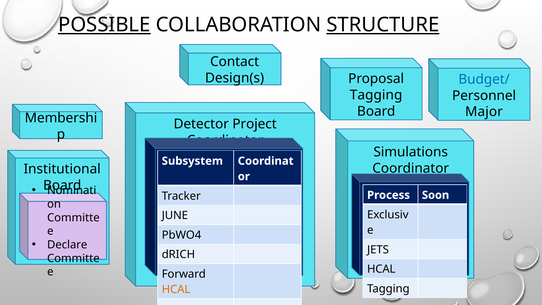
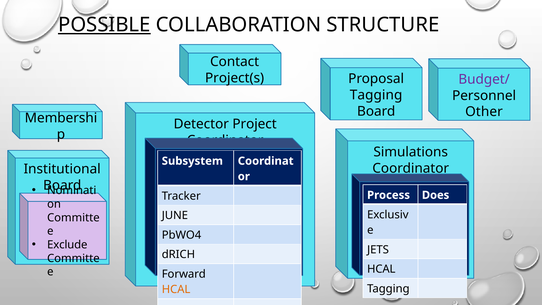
STRUCTURE underline: present -> none
Design(s: Design(s -> Project(s
Budget/ colour: blue -> purple
Major: Major -> Other
Soon: Soon -> Does
Declare: Declare -> Exclude
